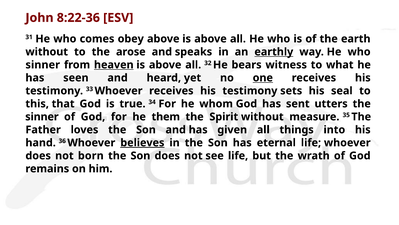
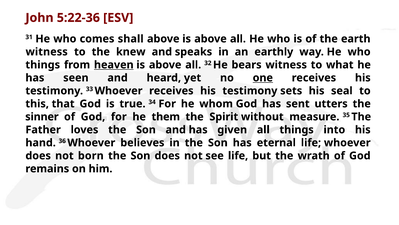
8:22-36: 8:22-36 -> 5:22-36
obey: obey -> shall
without at (47, 52): without -> witness
arose: arose -> knew
earthly underline: present -> none
sinner at (43, 65): sinner -> things
believes underline: present -> none
